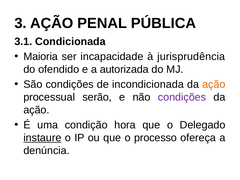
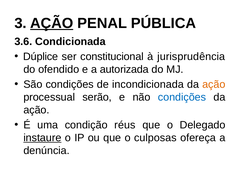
AÇÃO at (52, 23) underline: none -> present
3.1: 3.1 -> 3.6
Maioria: Maioria -> Dúplice
incapacidade: incapacidade -> constitucional
condições at (182, 97) colour: purple -> blue
hora: hora -> réus
processo: processo -> culposas
